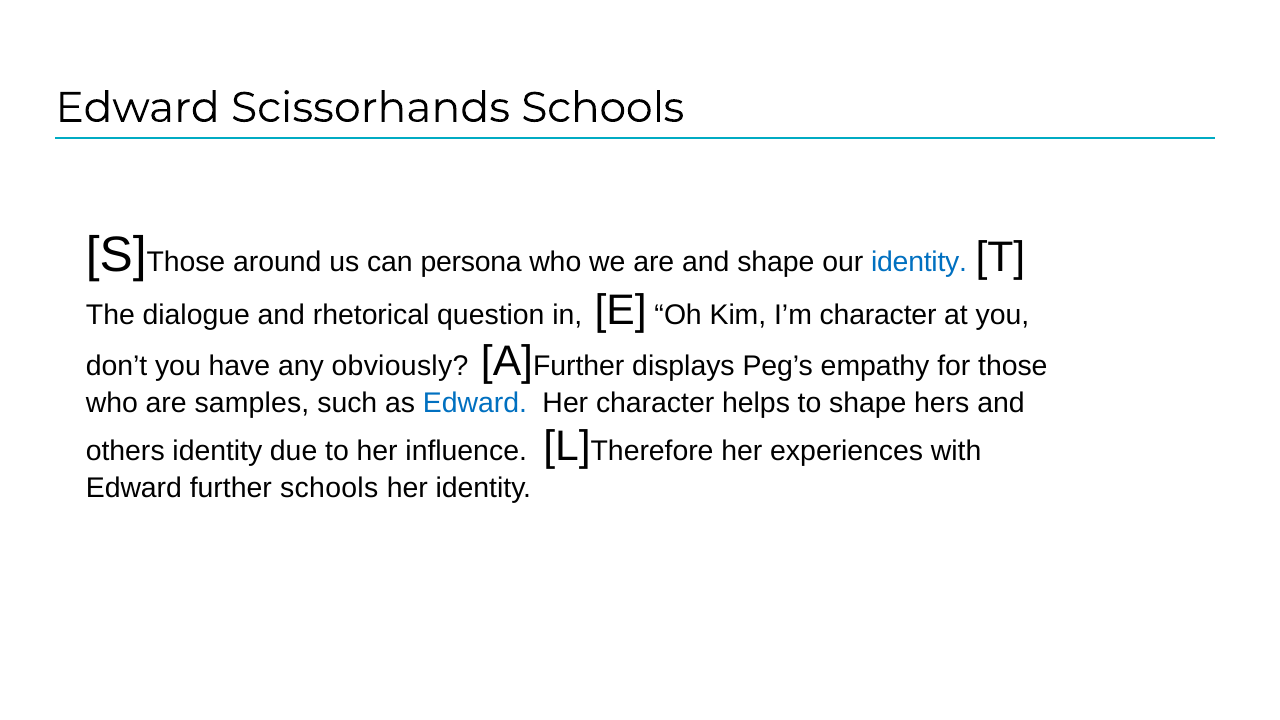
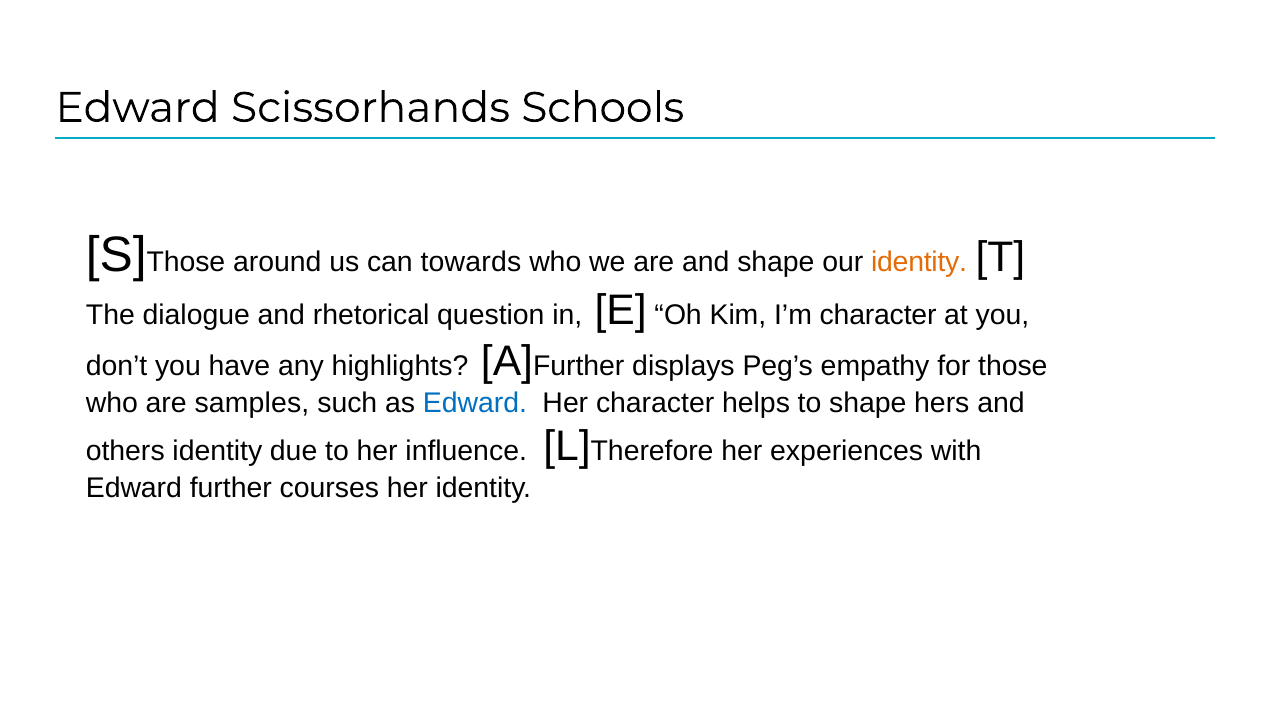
persona: persona -> towards
identity at (919, 262) colour: blue -> orange
obviously: obviously -> highlights
further schools: schools -> courses
